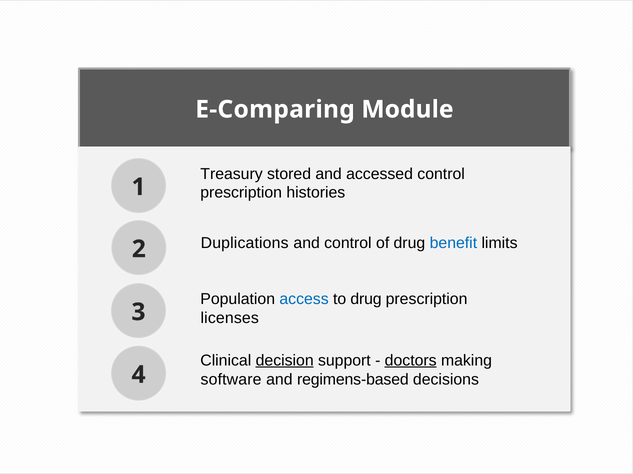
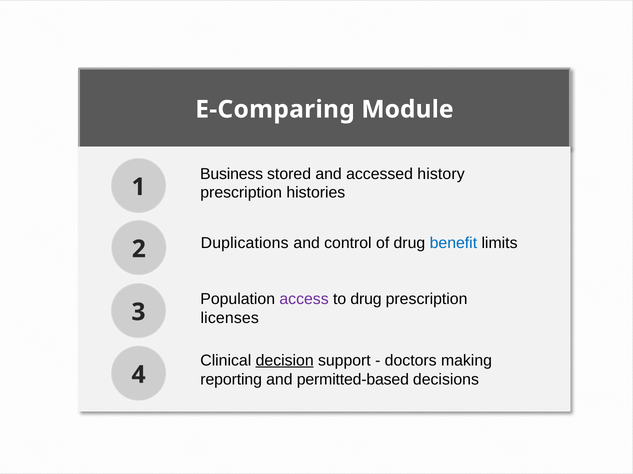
Treasury: Treasury -> Business
accessed control: control -> history
access colour: blue -> purple
doctors underline: present -> none
software: software -> reporting
regimens-based: regimens-based -> permitted-based
